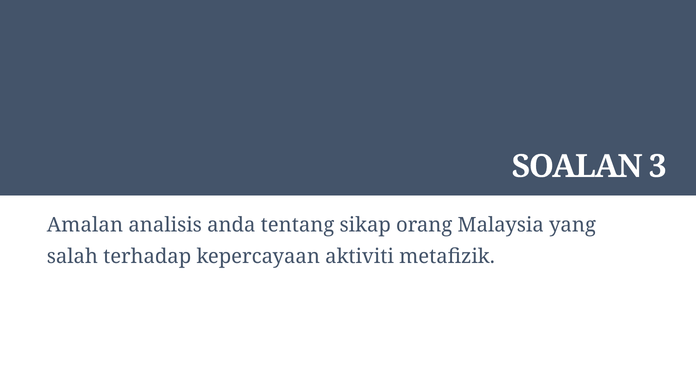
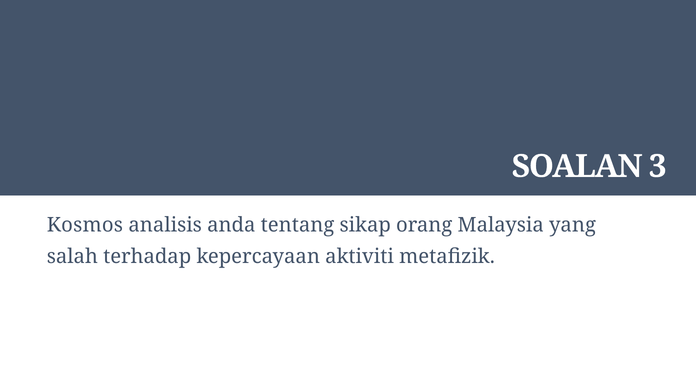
Amalan: Amalan -> Kosmos
